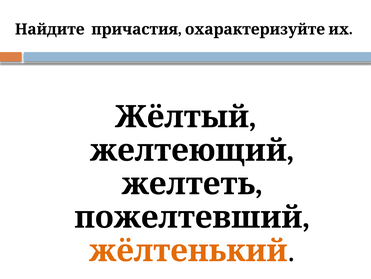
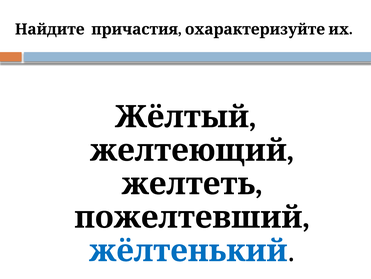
жёлтенький colour: orange -> blue
